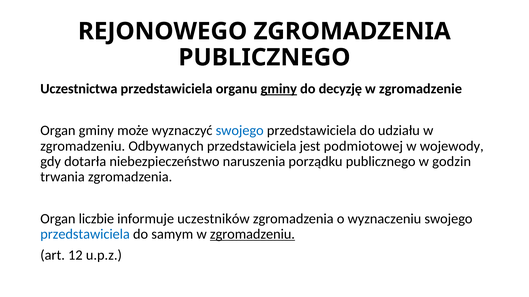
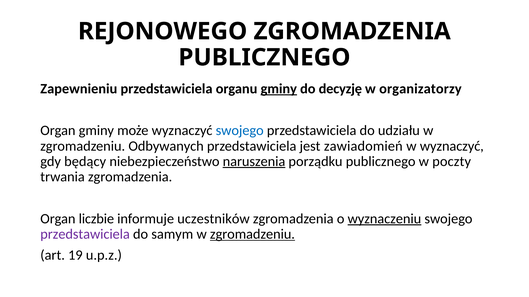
Uczestnictwa: Uczestnictwa -> Zapewnieniu
zgromadzenie: zgromadzenie -> organizatorzy
podmiotowej: podmiotowej -> zawiadomień
w wojewody: wojewody -> wyznaczyć
dotarła: dotarła -> będący
naruszenia underline: none -> present
godzin: godzin -> poczty
wyznaczeniu underline: none -> present
przedstawiciela at (85, 235) colour: blue -> purple
12: 12 -> 19
